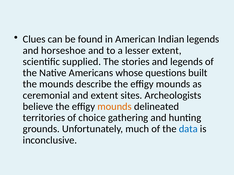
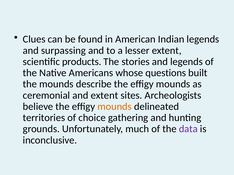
horseshoe: horseshoe -> surpassing
supplied: supplied -> products
data colour: blue -> purple
